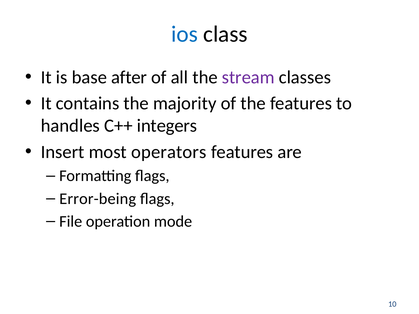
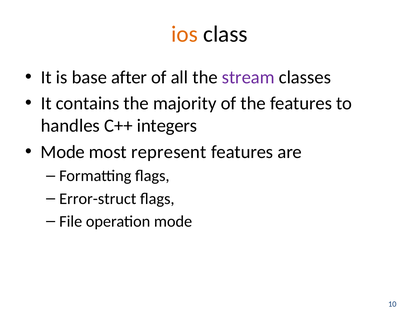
ios colour: blue -> orange
Insert at (63, 152): Insert -> Mode
operators: operators -> represent
Error-being: Error-being -> Error-struct
